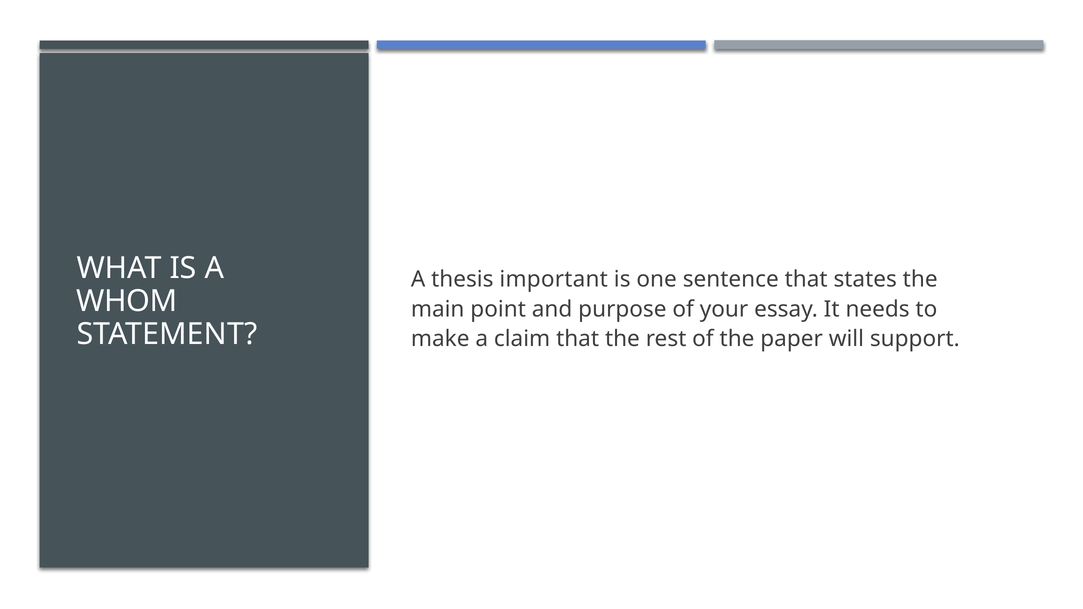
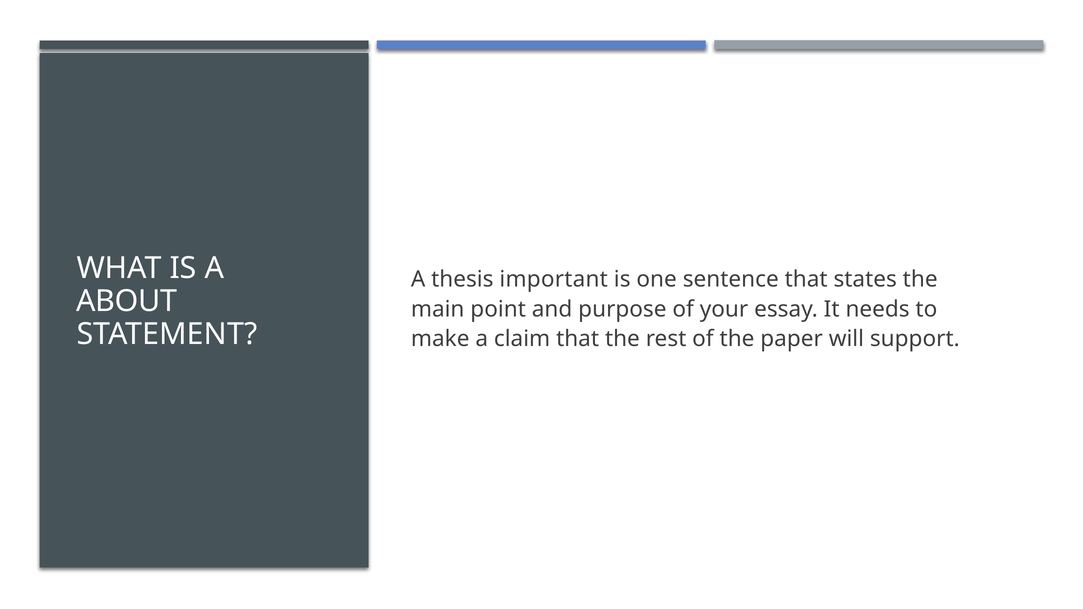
WHOM: WHOM -> ABOUT
